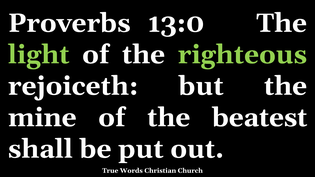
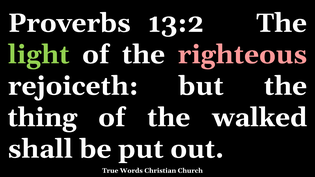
13:0: 13:0 -> 13:2
righteous colour: light green -> pink
mine: mine -> thing
beatest: beatest -> walked
